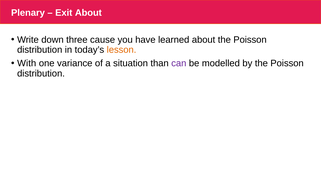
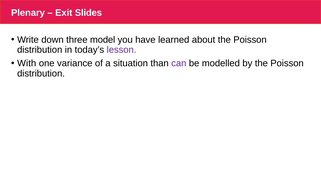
Exit About: About -> Slides
cause: cause -> model
lesson colour: orange -> purple
